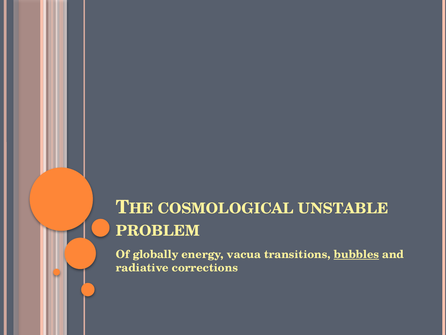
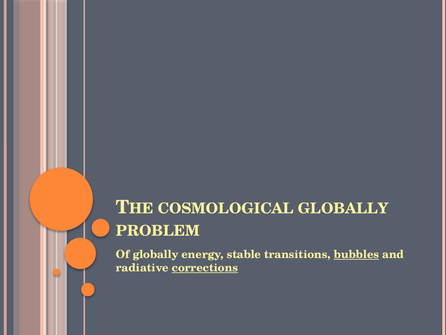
COSMOLOGICAL UNSTABLE: UNSTABLE -> GLOBALLY
vacua: vacua -> stable
corrections underline: none -> present
